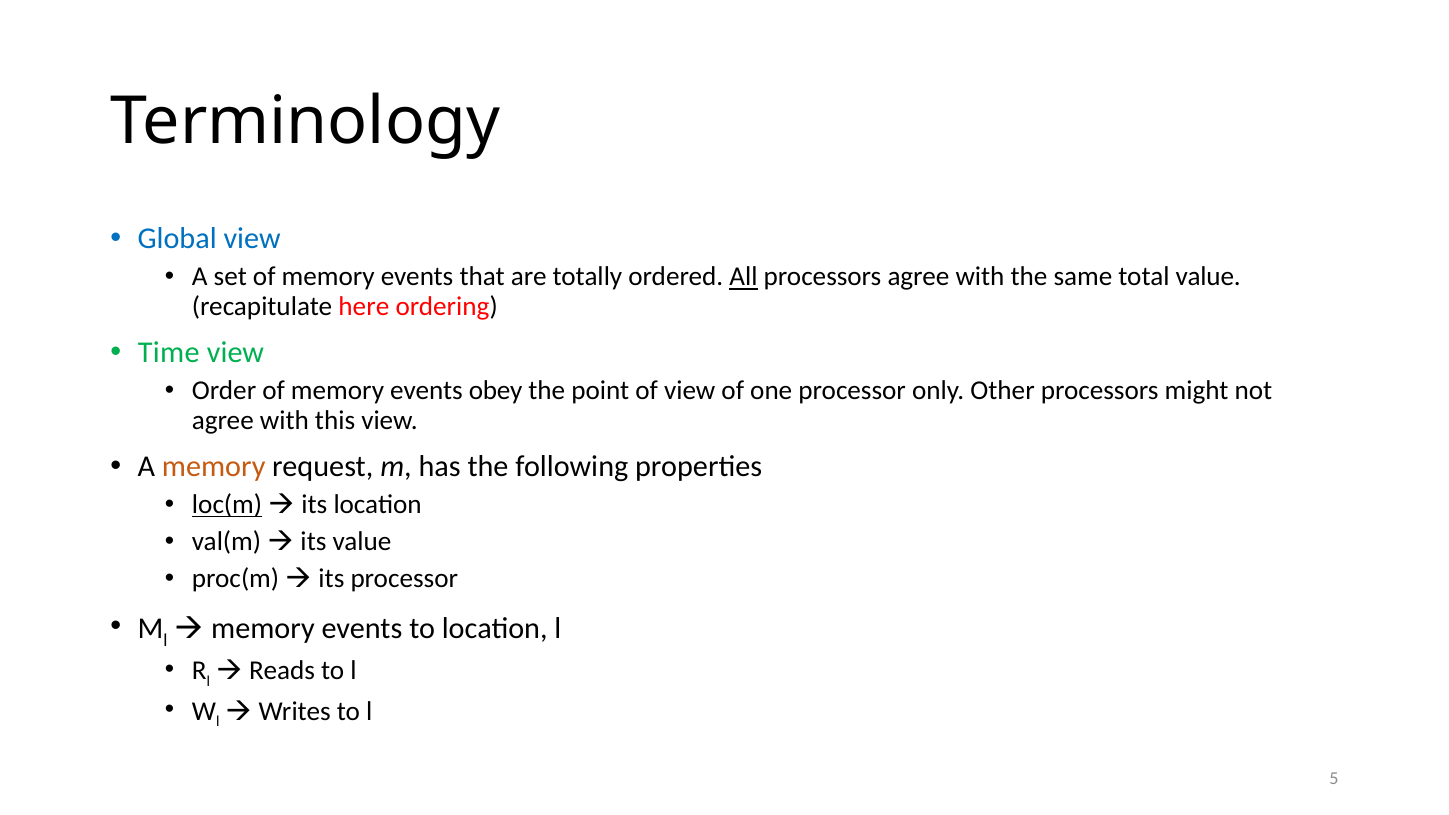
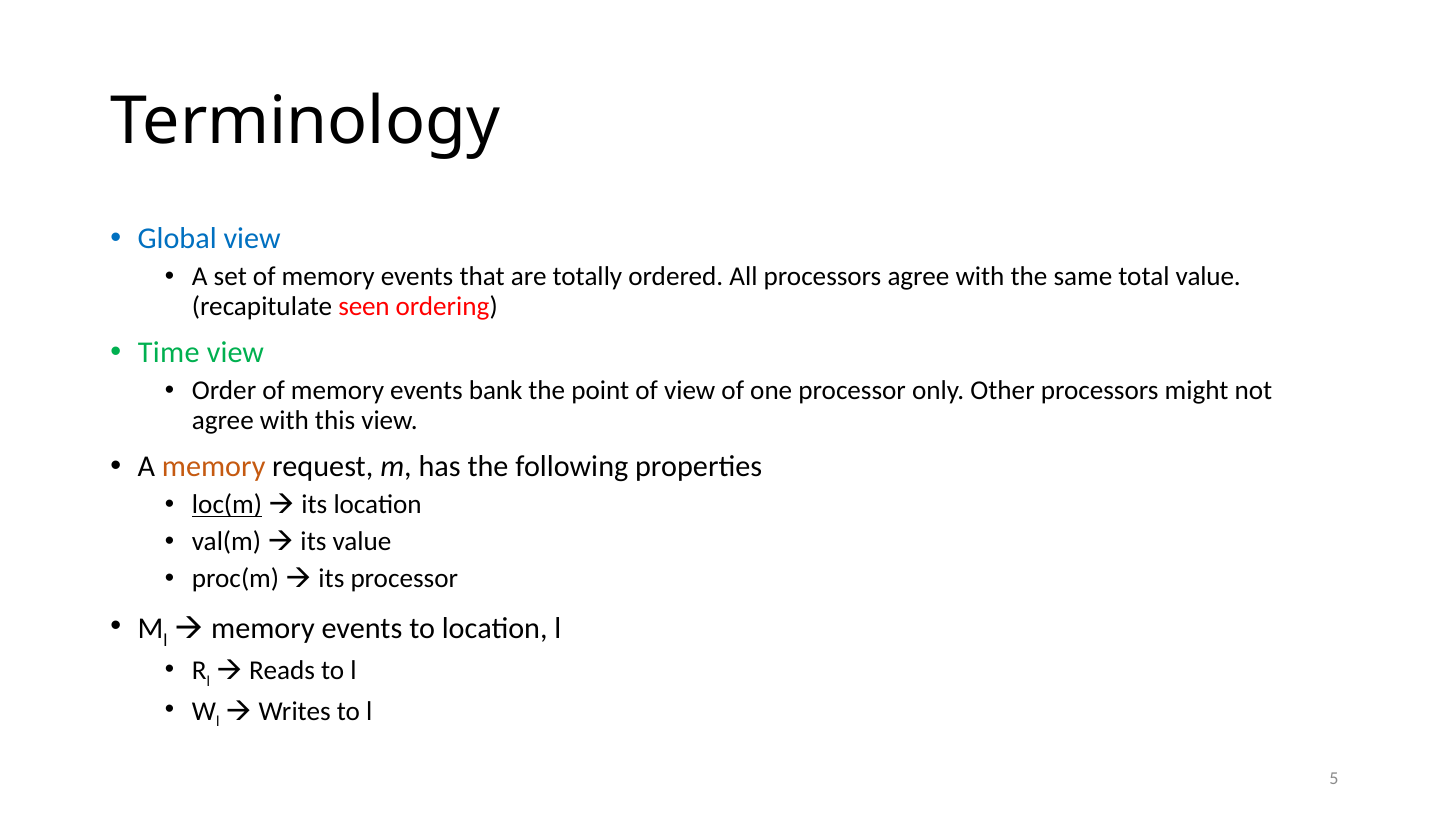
All underline: present -> none
here: here -> seen
obey: obey -> bank
